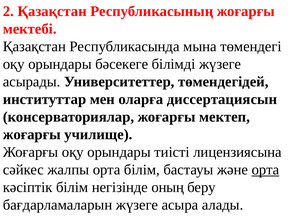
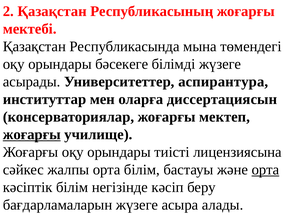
төмендегідей: төмендегідей -> аспирантура
жоғарғы at (32, 134) underline: none -> present
оның: оның -> кәсіп
